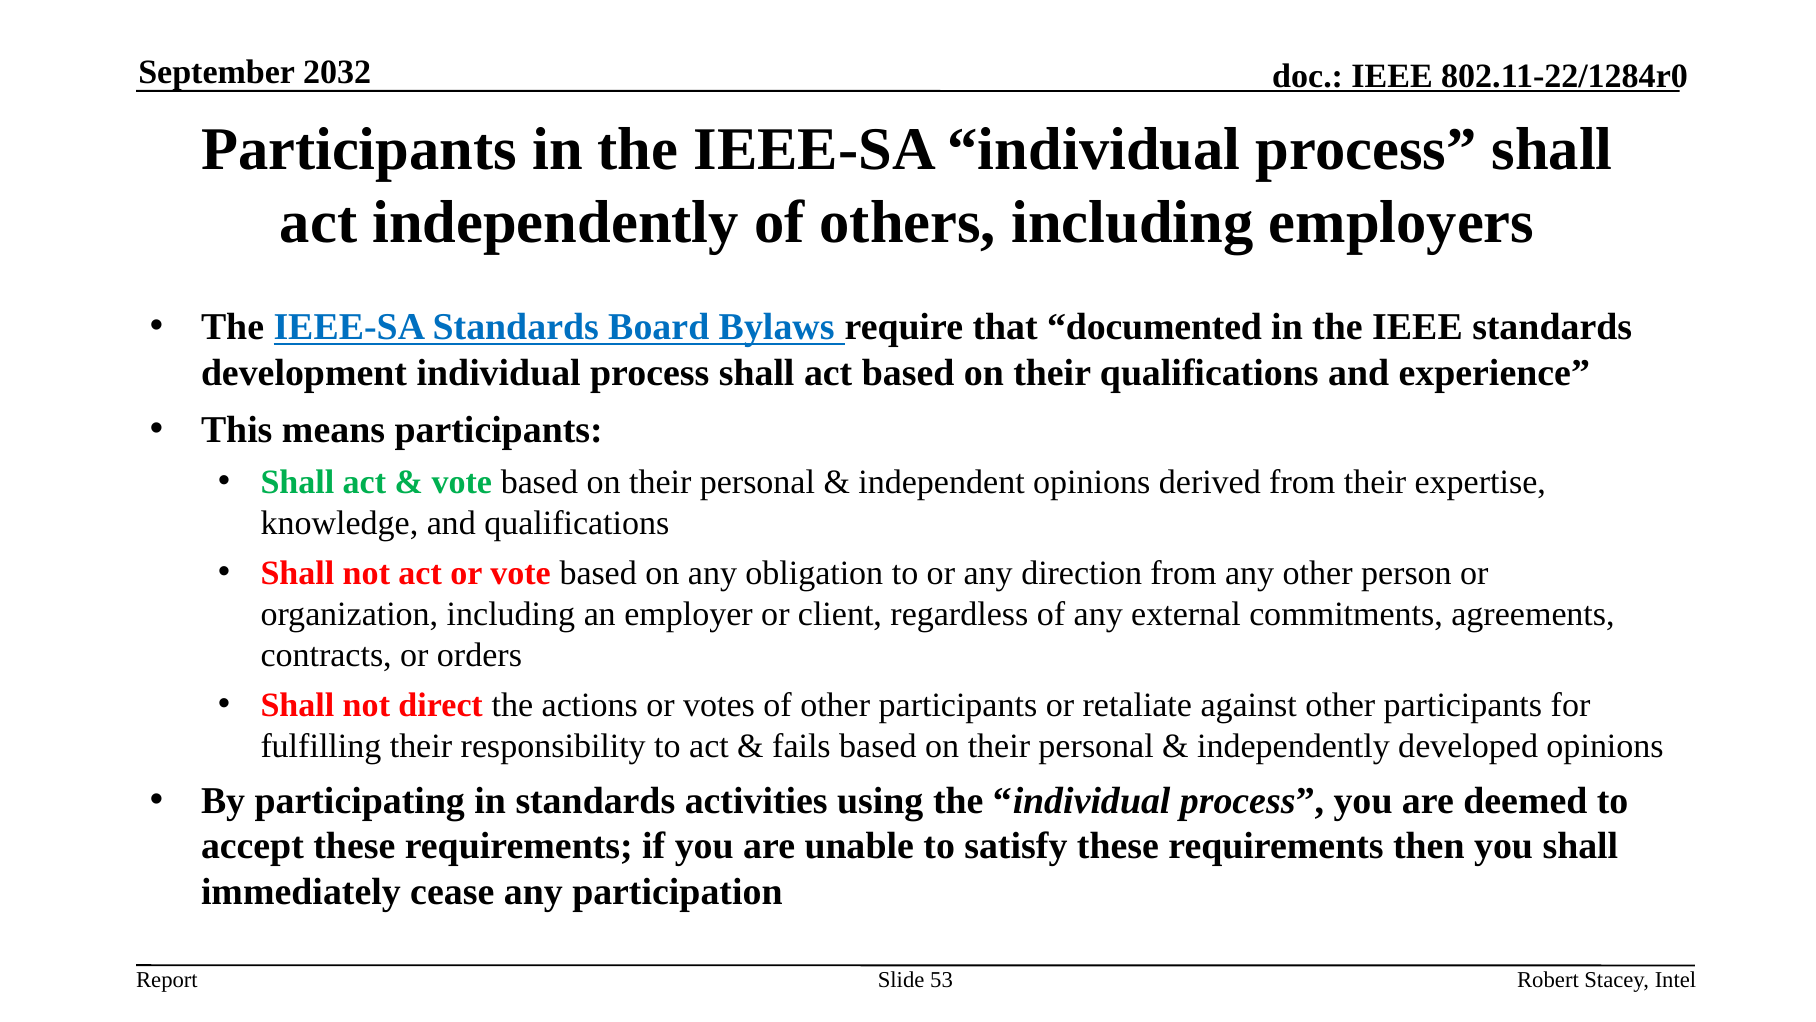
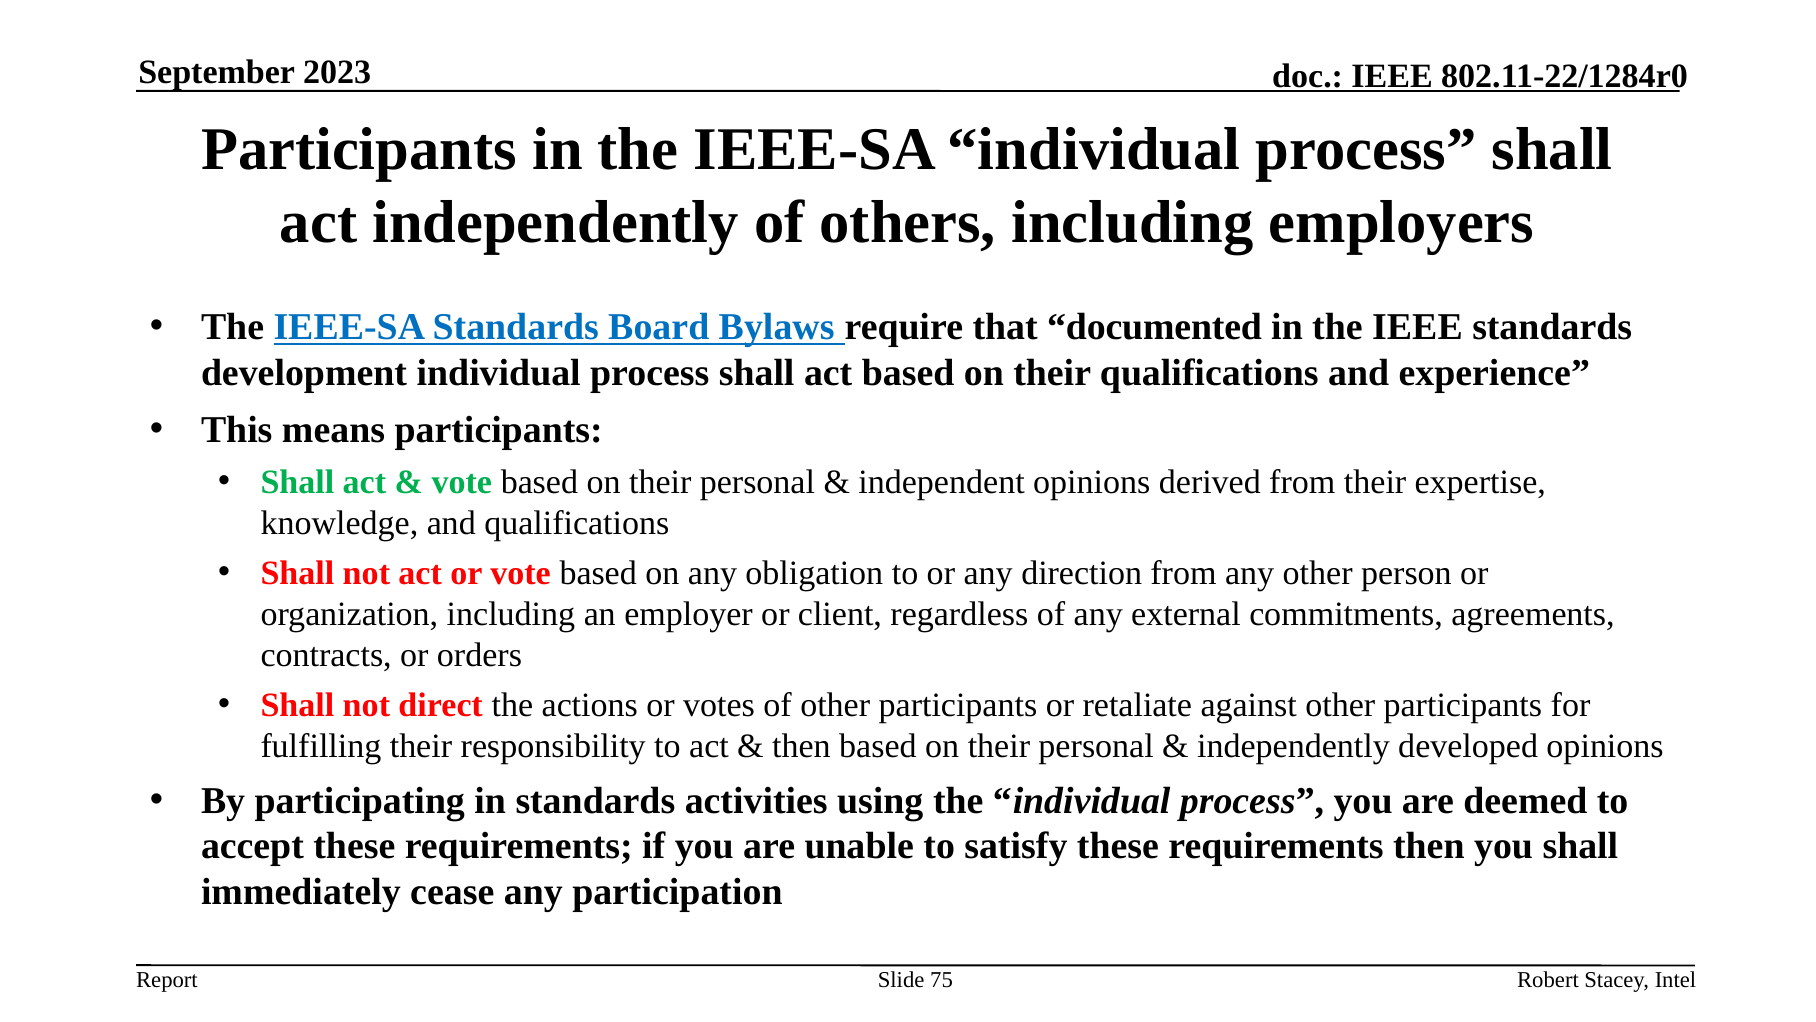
2032: 2032 -> 2023
fails at (801, 746): fails -> then
53: 53 -> 75
